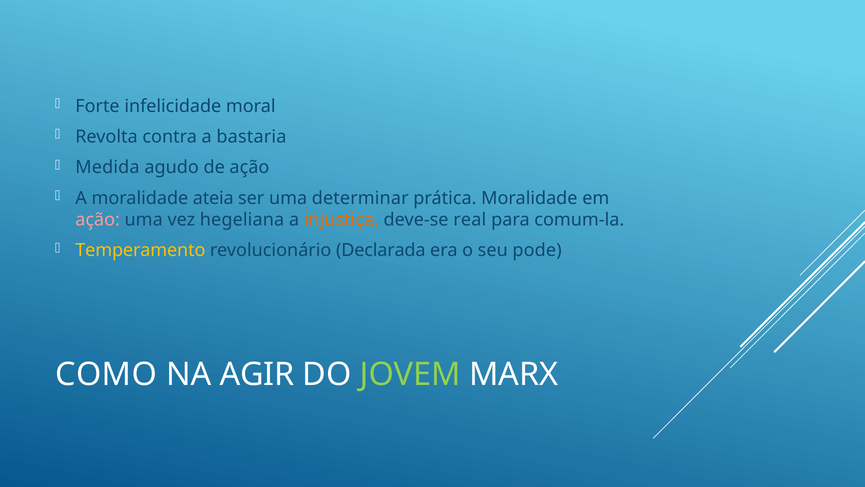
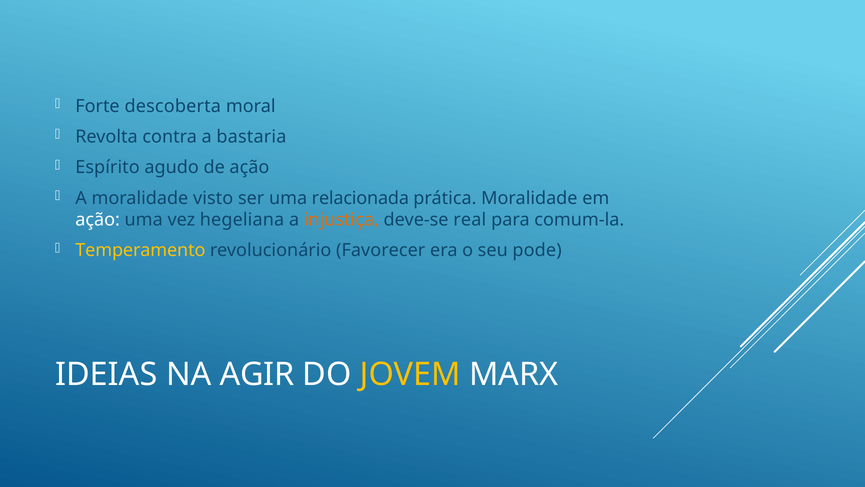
infelicidade: infelicidade -> descoberta
Medida: Medida -> Espírito
ateia: ateia -> visto
determinar: determinar -> relacionada
ação at (98, 220) colour: pink -> white
Declarada: Declarada -> Favorecer
COMO: COMO -> IDEIAS
JOVEM colour: light green -> yellow
